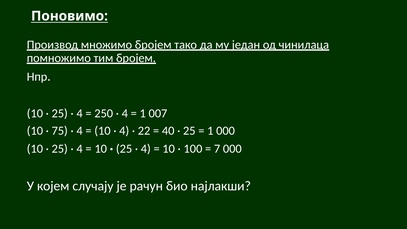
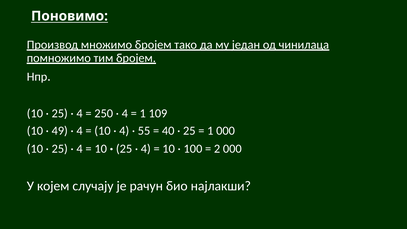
007: 007 -> 109
75: 75 -> 49
22: 22 -> 55
7: 7 -> 2
